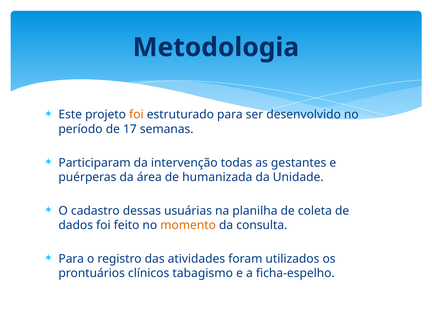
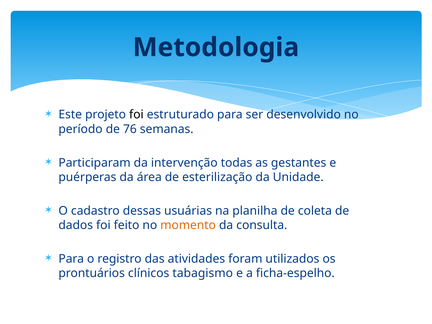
foi at (136, 115) colour: orange -> black
17: 17 -> 76
humanizada: humanizada -> esterilização
